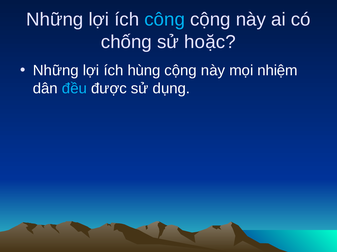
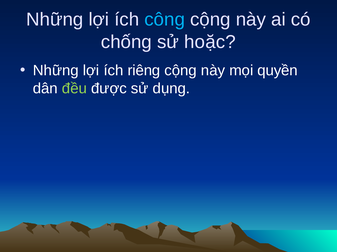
hùng: hùng -> riêng
nhiệm: nhiệm -> quyền
đều colour: light blue -> light green
